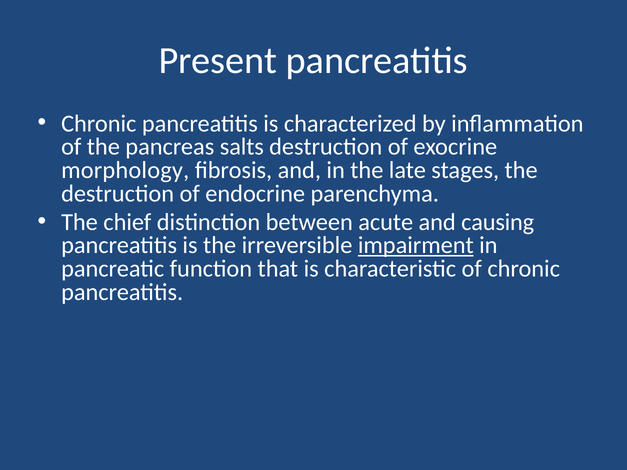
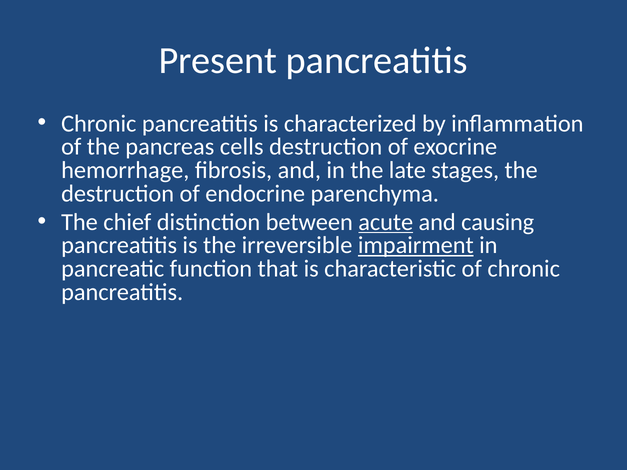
salts: salts -> cells
morphology: morphology -> hemorrhage
acute underline: none -> present
